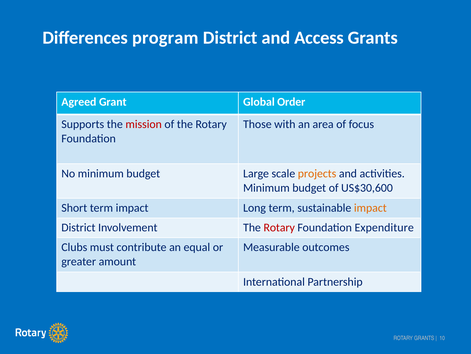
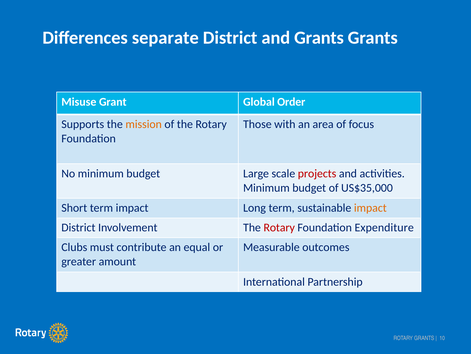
program: program -> separate
and Access: Access -> Grants
Agreed: Agreed -> Misuse
mission colour: red -> orange
projects colour: orange -> red
US$30,600: US$30,600 -> US$35,000
